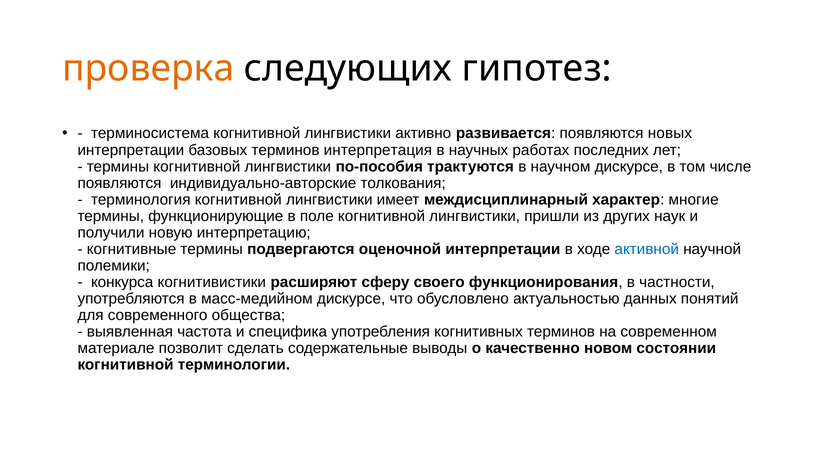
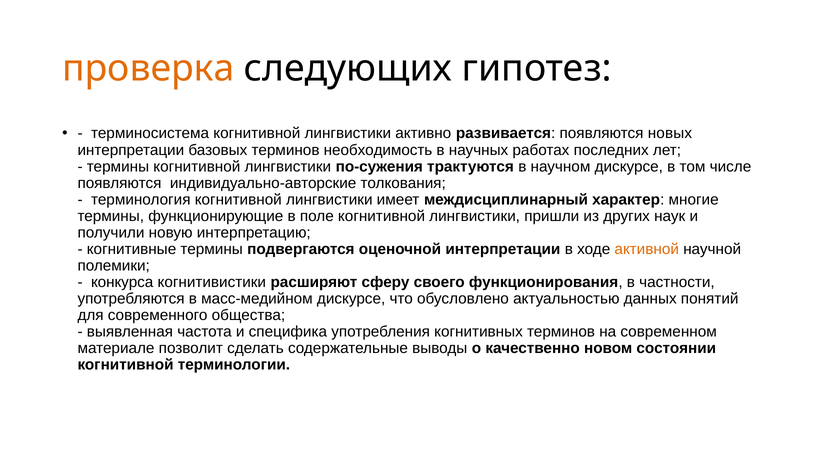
интерпретация: интерпретация -> необходимость
по-пособия: по-пособия -> по-сужения
активной colour: blue -> orange
